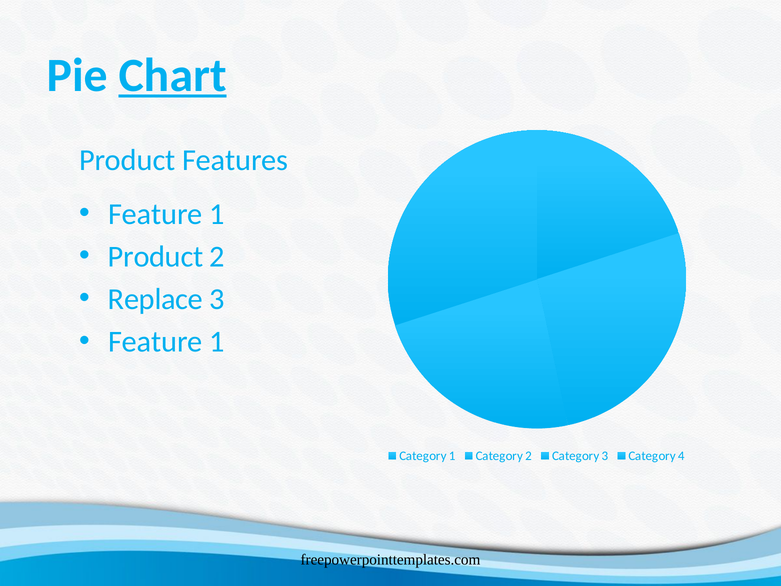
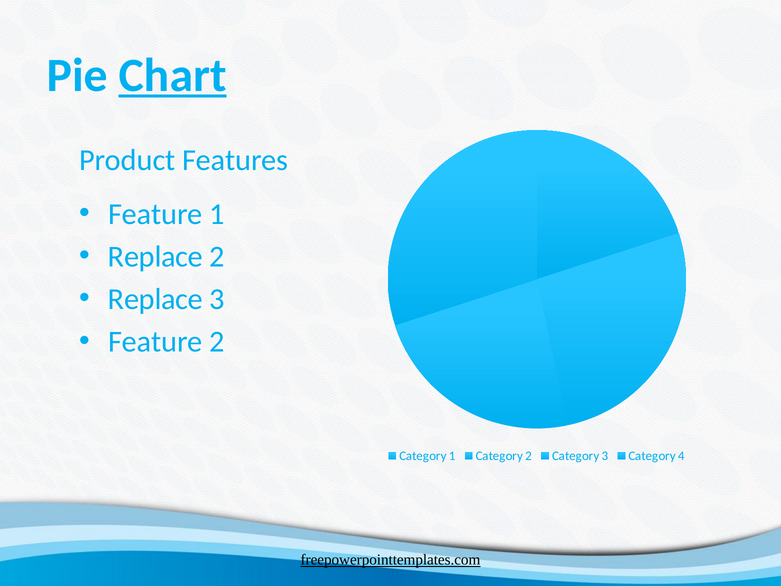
Product at (156, 256): Product -> Replace
1 at (217, 342): 1 -> 2
freepowerpointtemplates.com underline: none -> present
